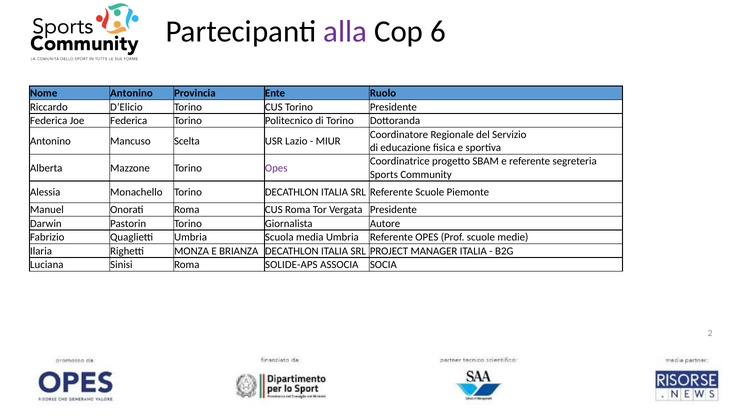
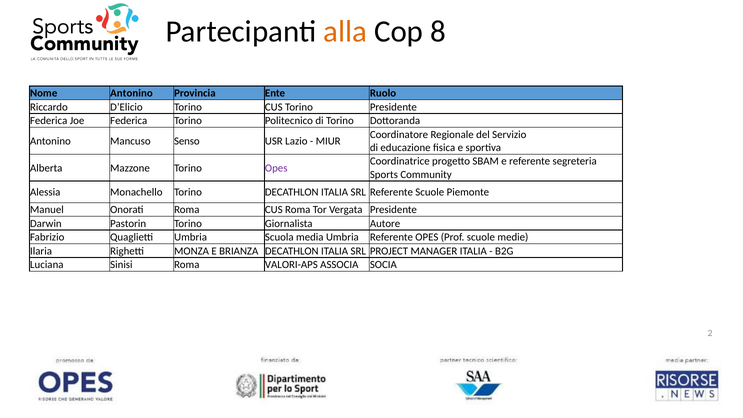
alla colour: purple -> orange
6: 6 -> 8
Scelta: Scelta -> Senso
SOLIDE-APS: SOLIDE-APS -> VALORI-APS
